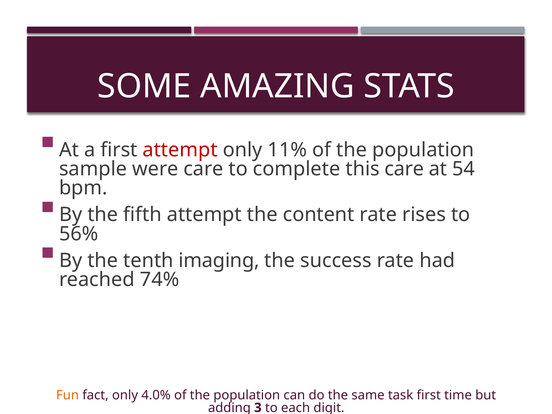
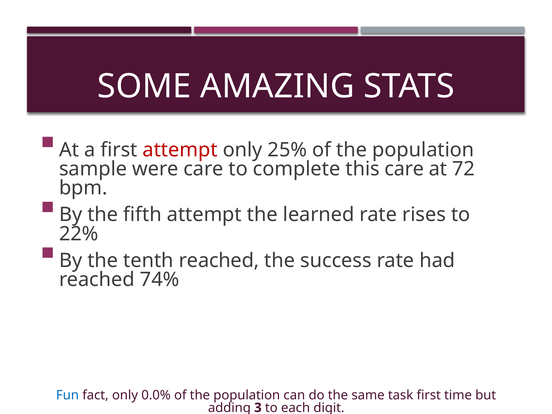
11%: 11% -> 25%
54: 54 -> 72
content: content -> learned
56%: 56% -> 22%
tenth imaging: imaging -> reached
Fun colour: orange -> blue
4.0%: 4.0% -> 0.0%
